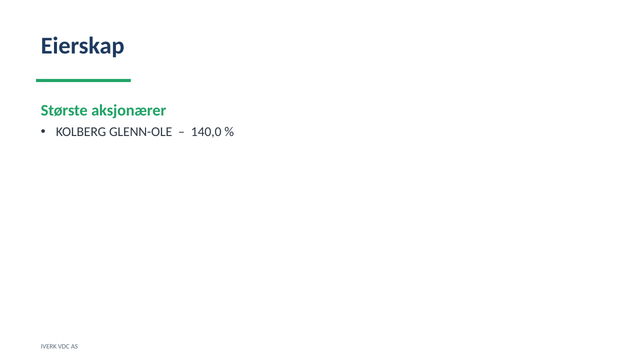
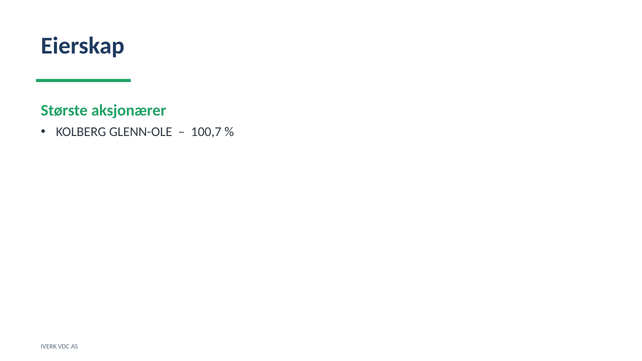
140,0: 140,0 -> 100,7
